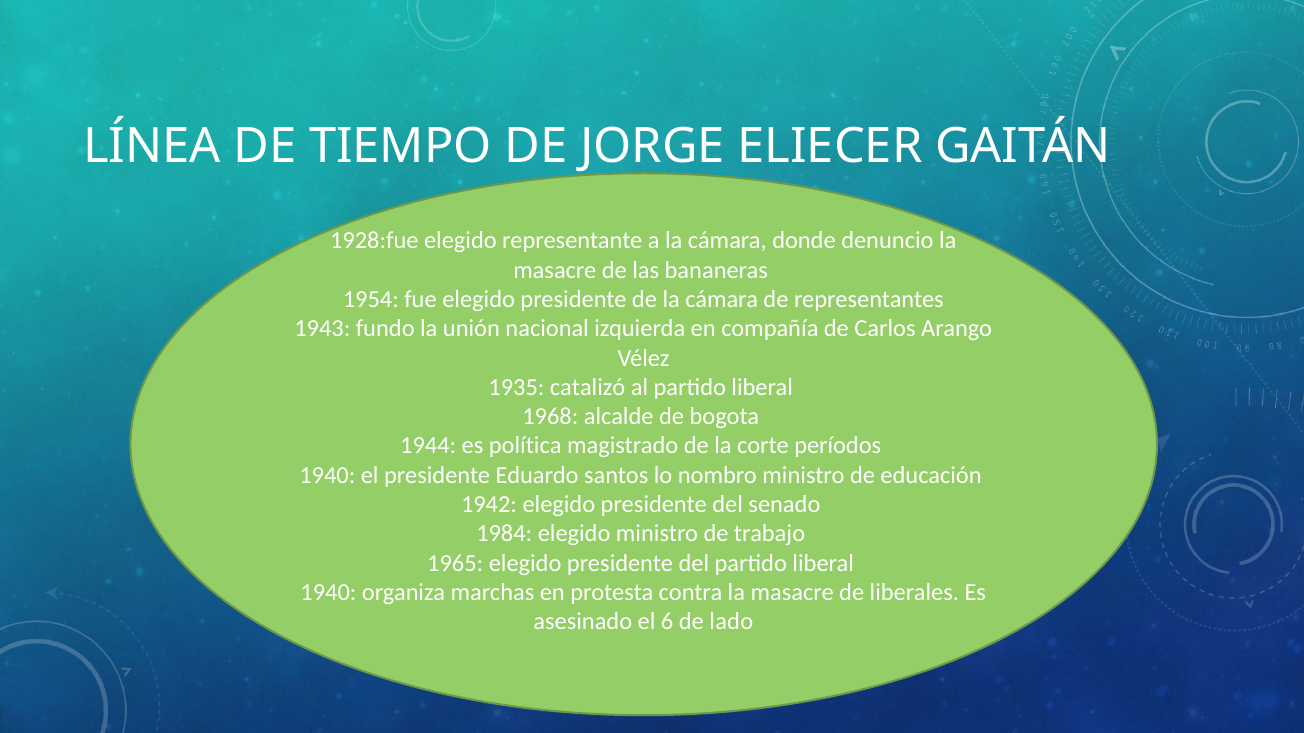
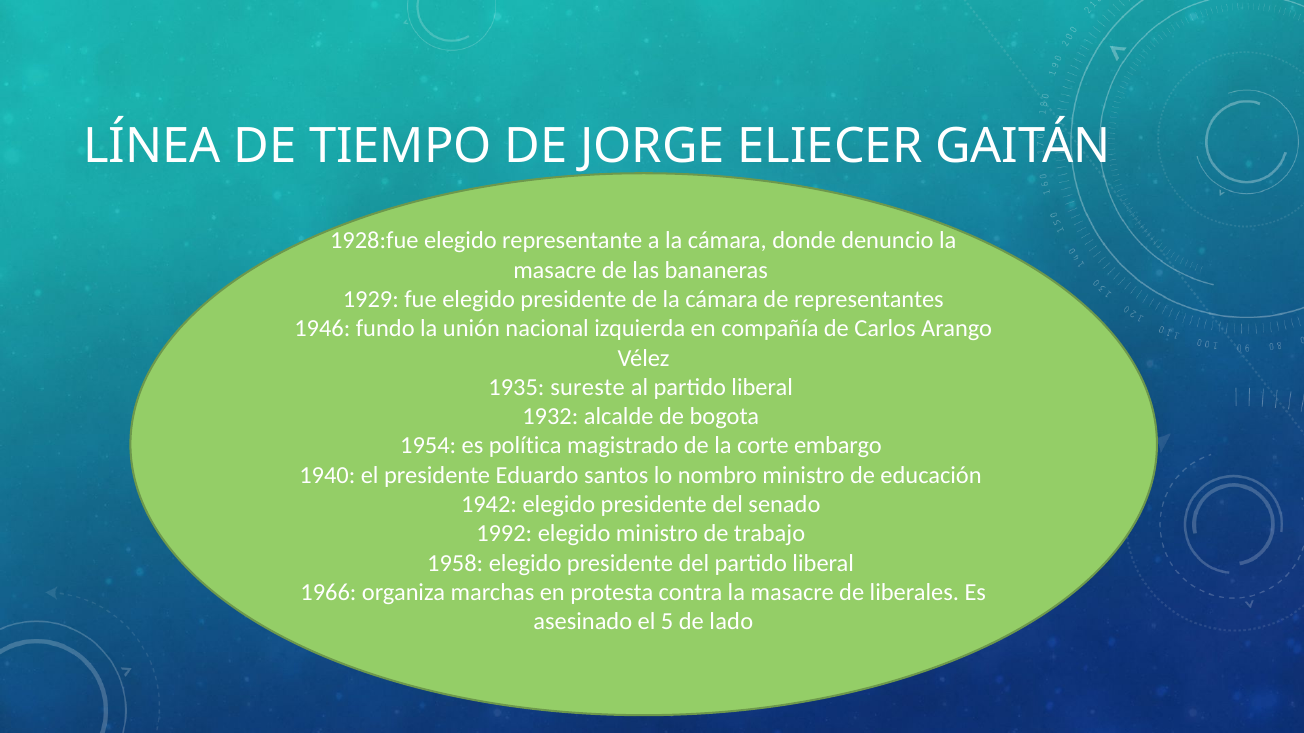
1954: 1954 -> 1929
1943: 1943 -> 1946
catalizó: catalizó -> sureste
1968: 1968 -> 1932
1944: 1944 -> 1954
períodos: períodos -> embargo
1984: 1984 -> 1992
1965: 1965 -> 1958
1940 at (328, 593): 1940 -> 1966
6: 6 -> 5
